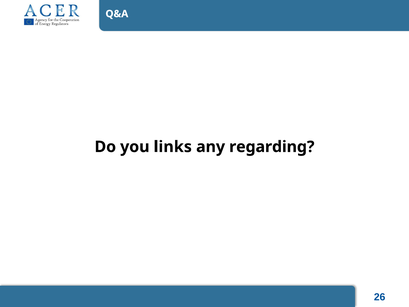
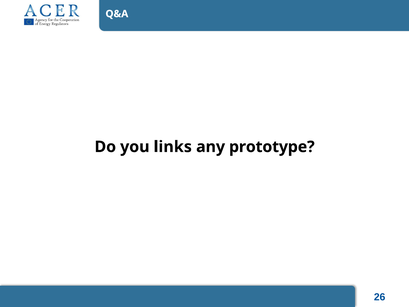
regarding: regarding -> prototype
